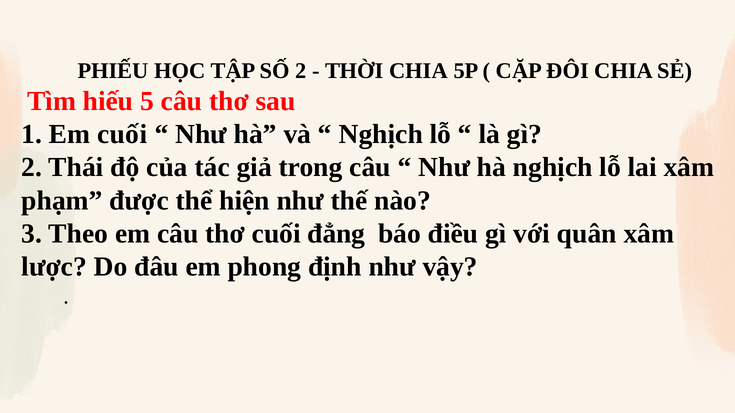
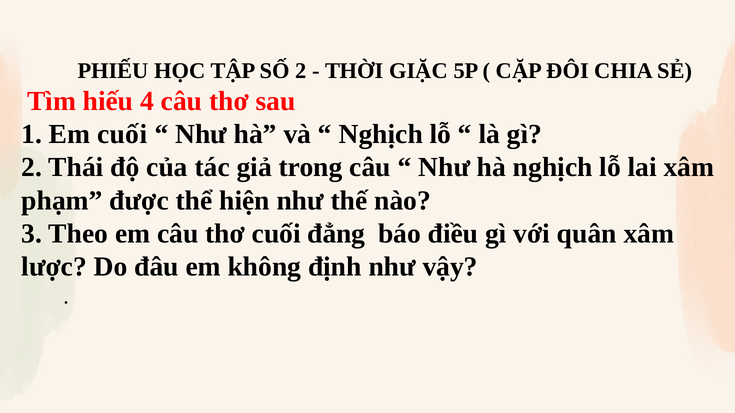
THỜI CHIA: CHIA -> GIẶC
5: 5 -> 4
phong: phong -> không
